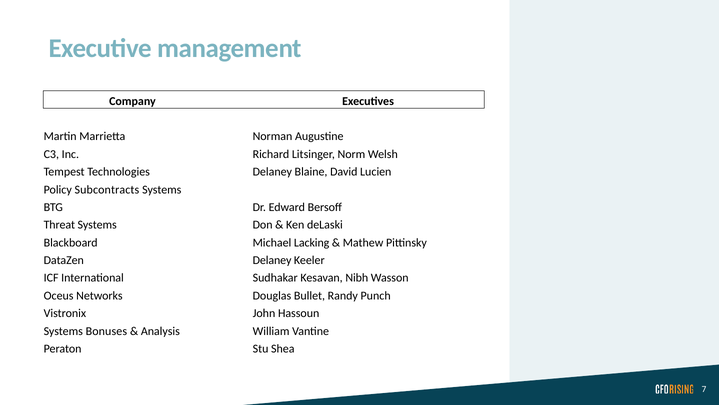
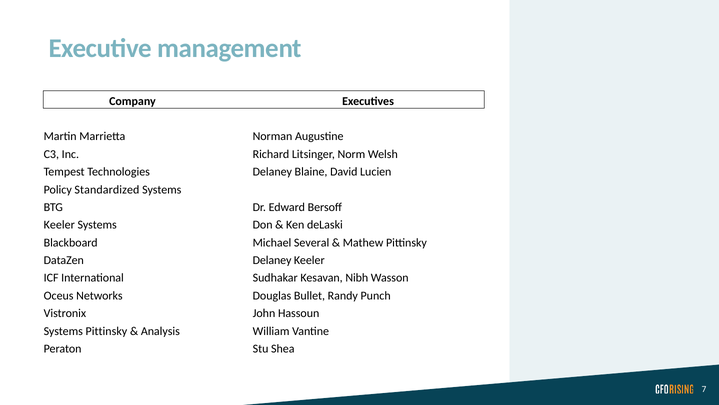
Subcontracts: Subcontracts -> Standardized
Threat at (59, 225): Threat -> Keeler
Lacking: Lacking -> Several
Systems Bonuses: Bonuses -> Pittinsky
